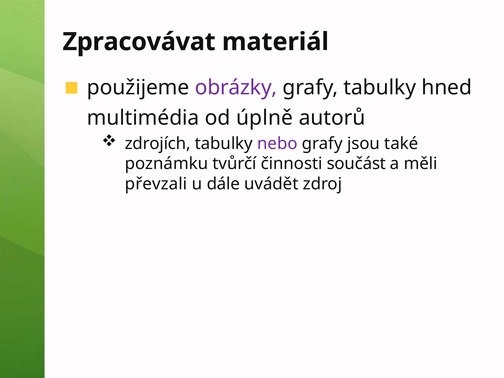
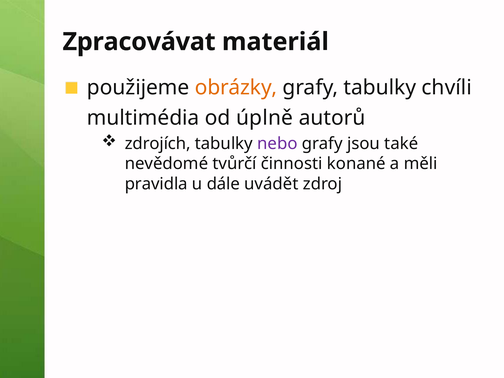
obrázky colour: purple -> orange
hned: hned -> chvíli
poznámku: poznámku -> nevědomé
součást: součást -> konané
převzali: převzali -> pravidla
